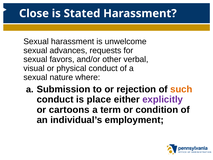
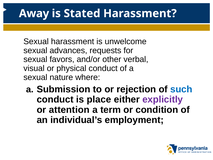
Close: Close -> Away
such colour: orange -> blue
cartoons: cartoons -> attention
